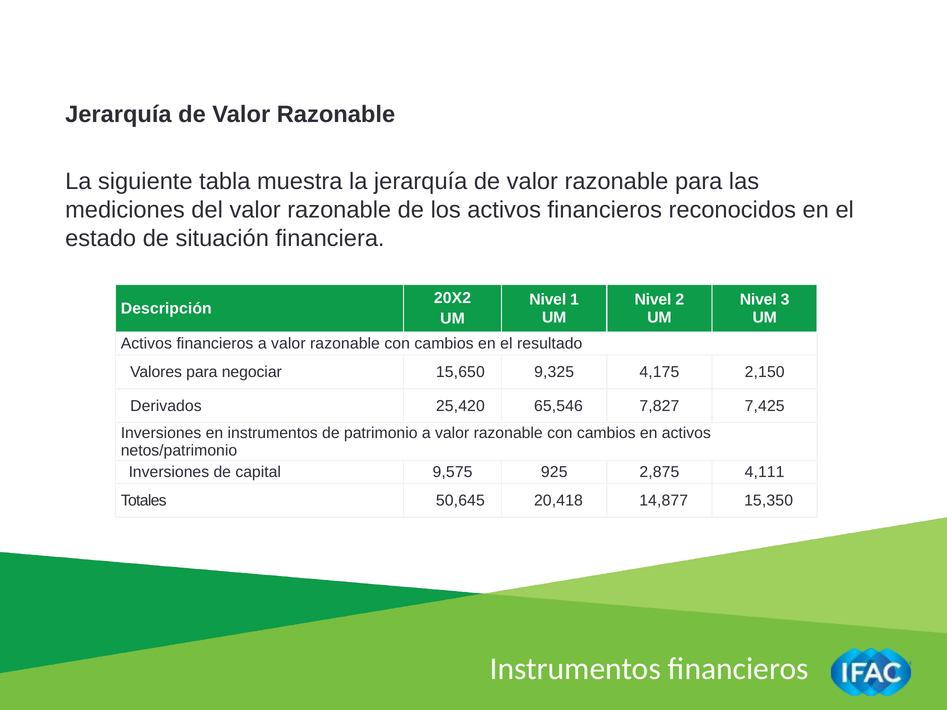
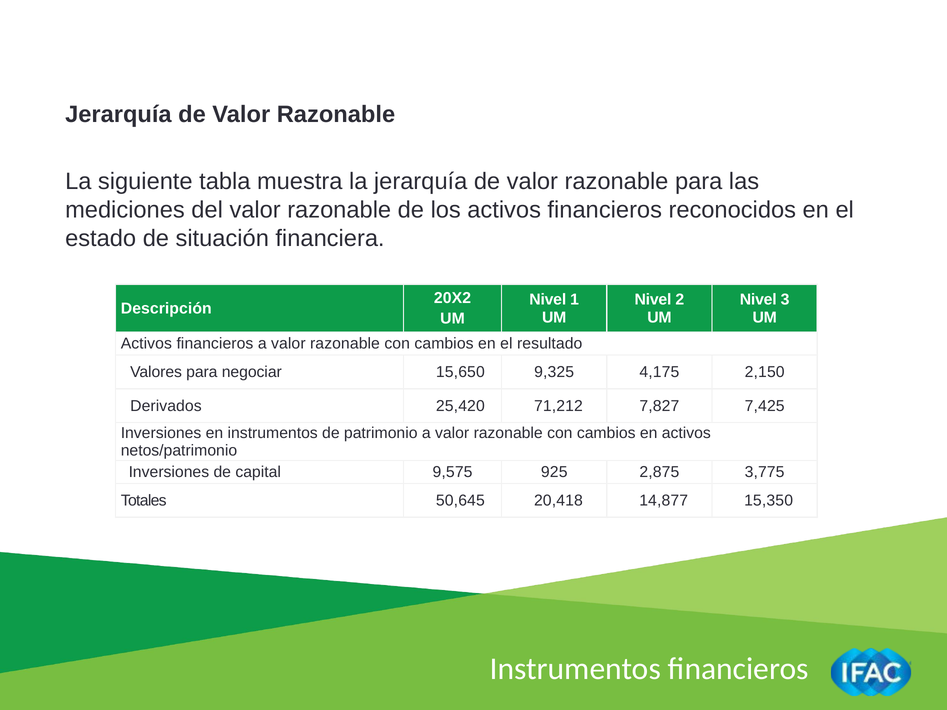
65,546: 65,546 -> 71,212
4,111: 4,111 -> 3,775
